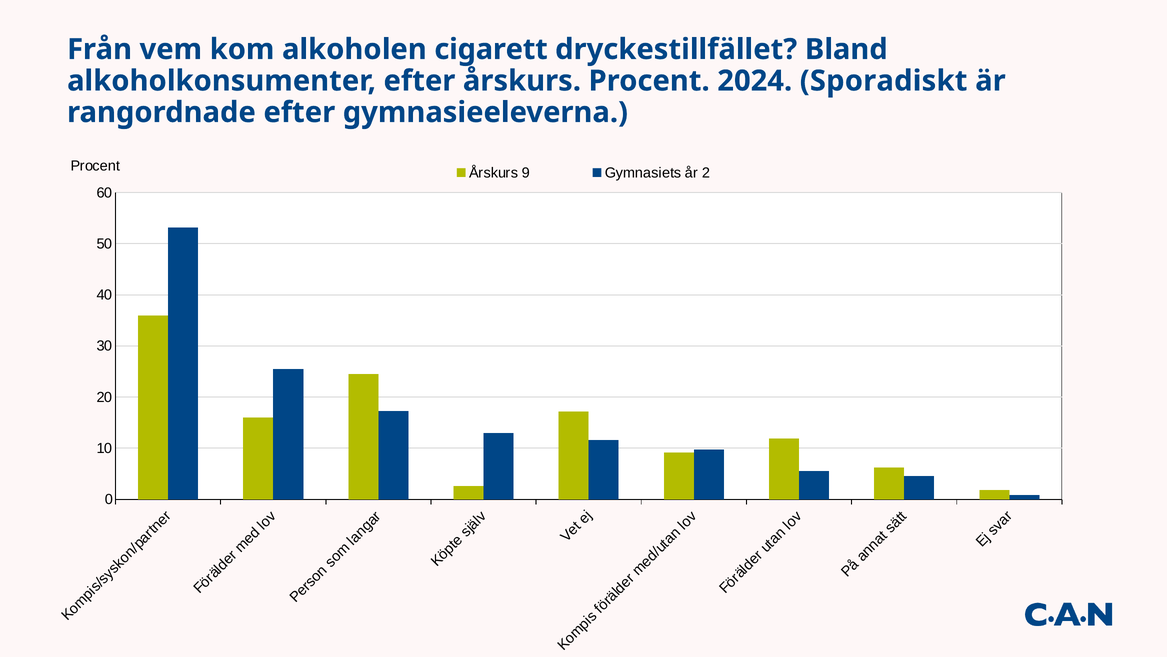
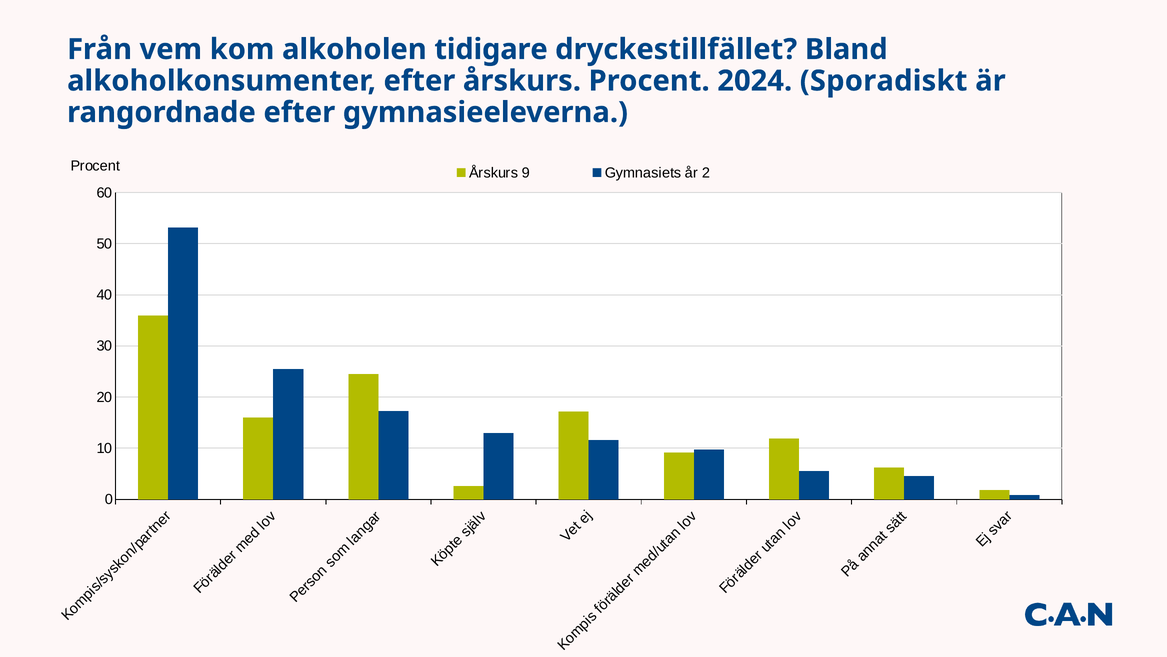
cigarett: cigarett -> tidigare
